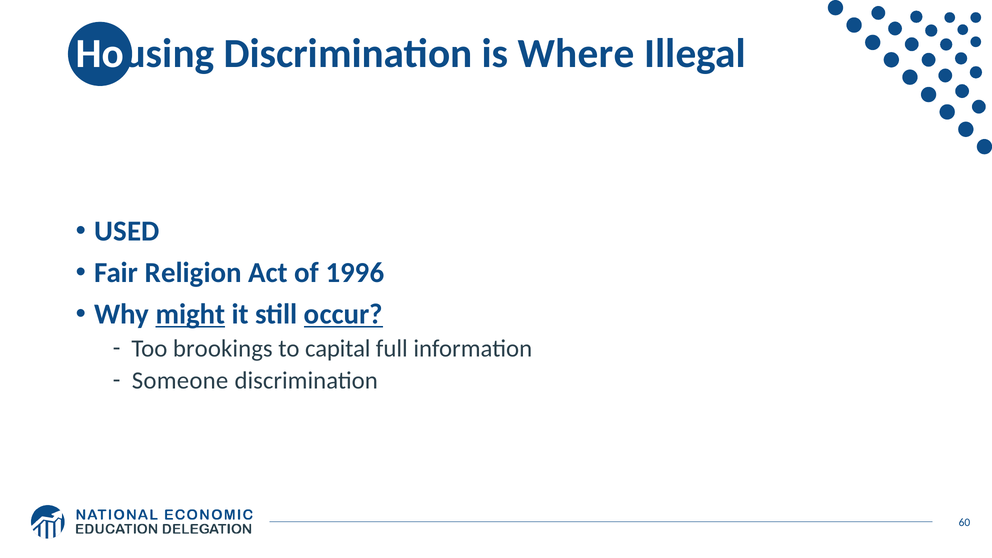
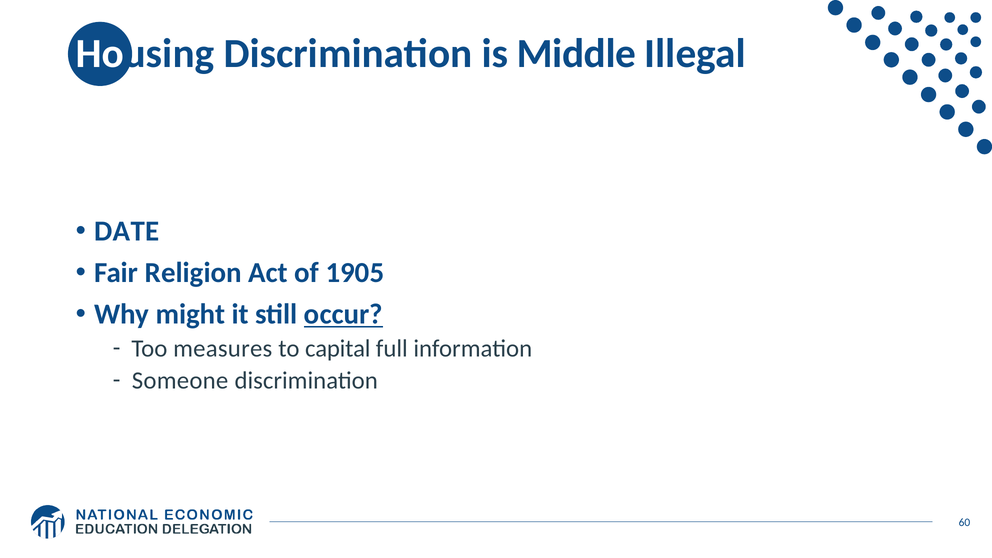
Where: Where -> Middle
USED: USED -> DATE
1996: 1996 -> 1905
might underline: present -> none
brookings: brookings -> measures
